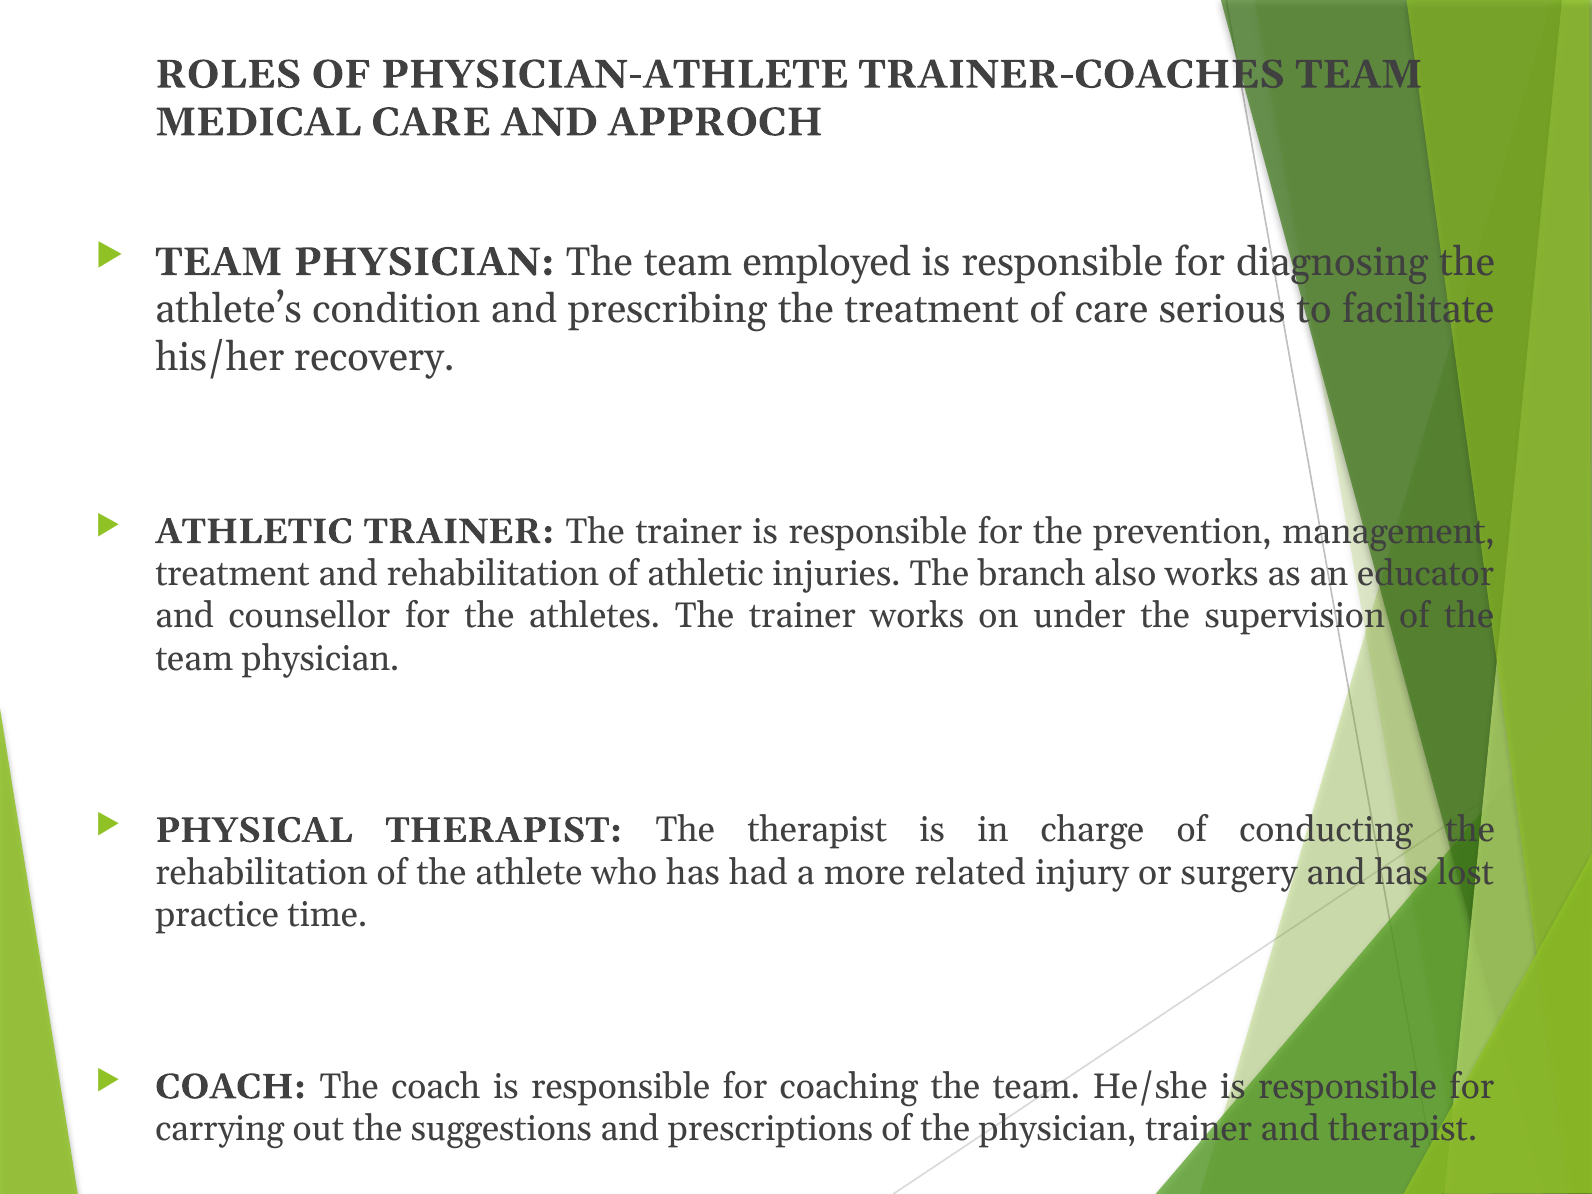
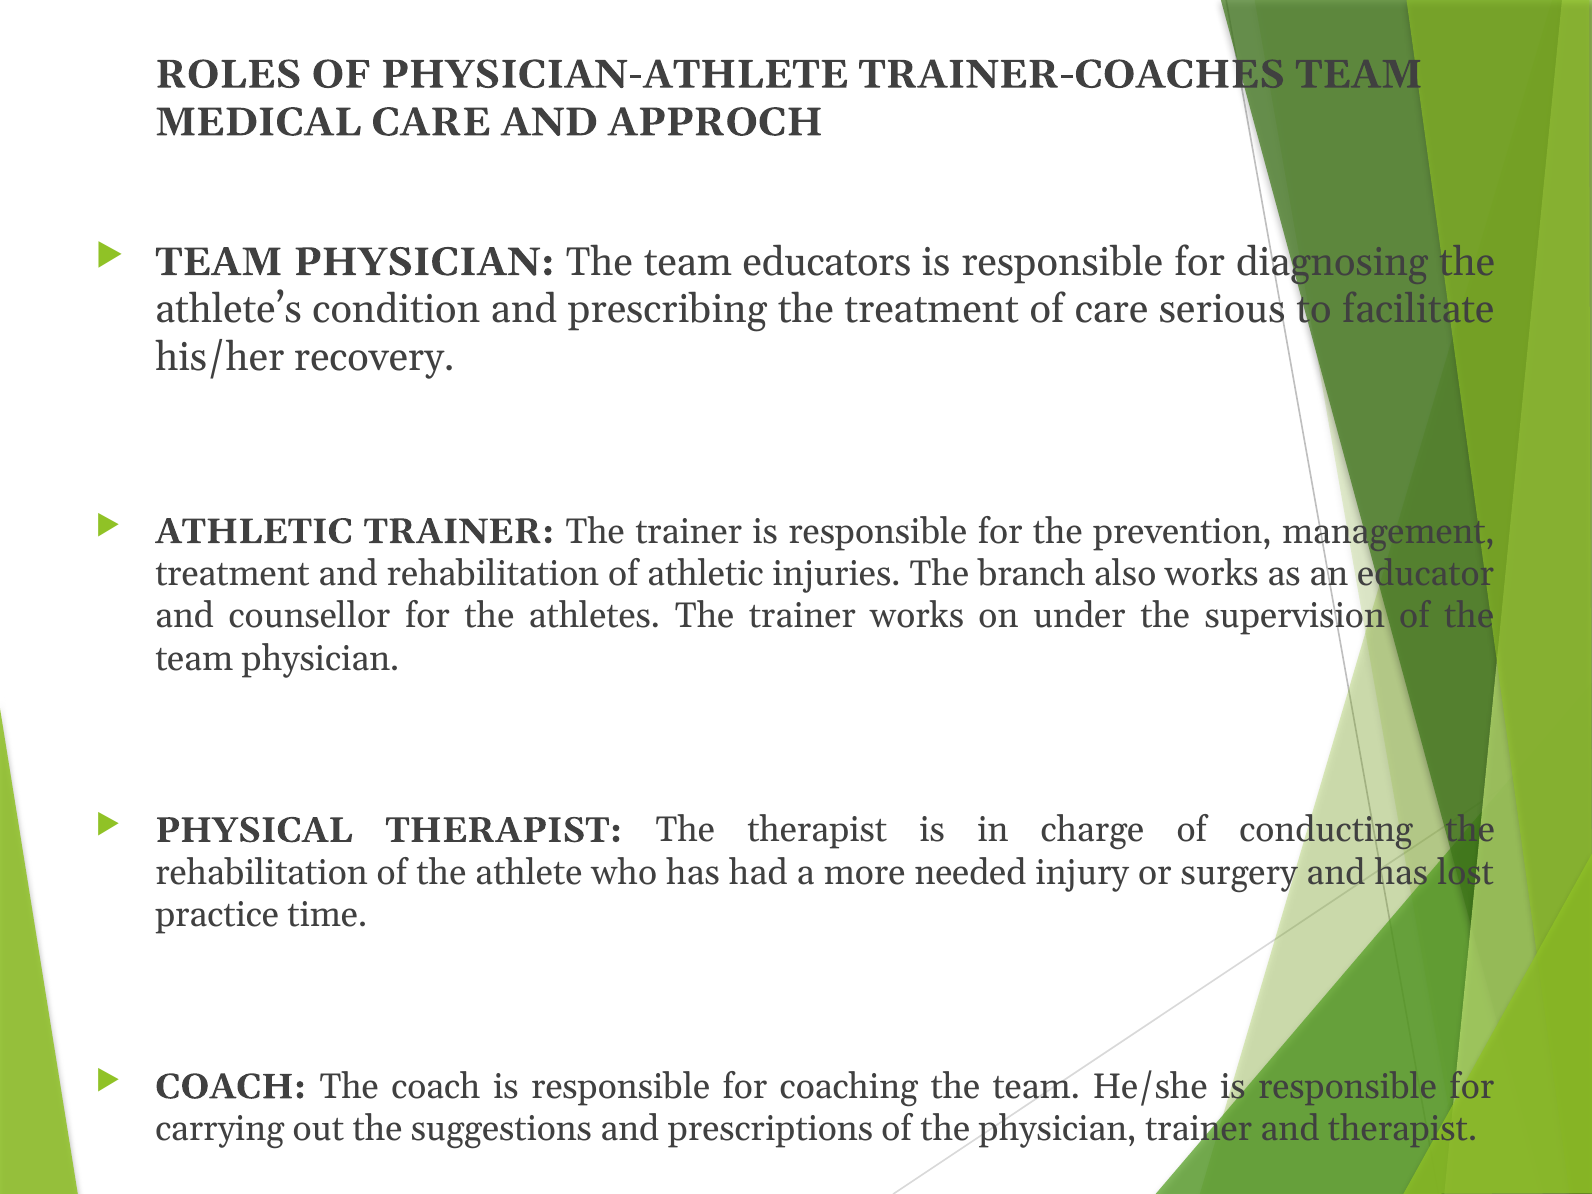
employed: employed -> educators
related: related -> needed
